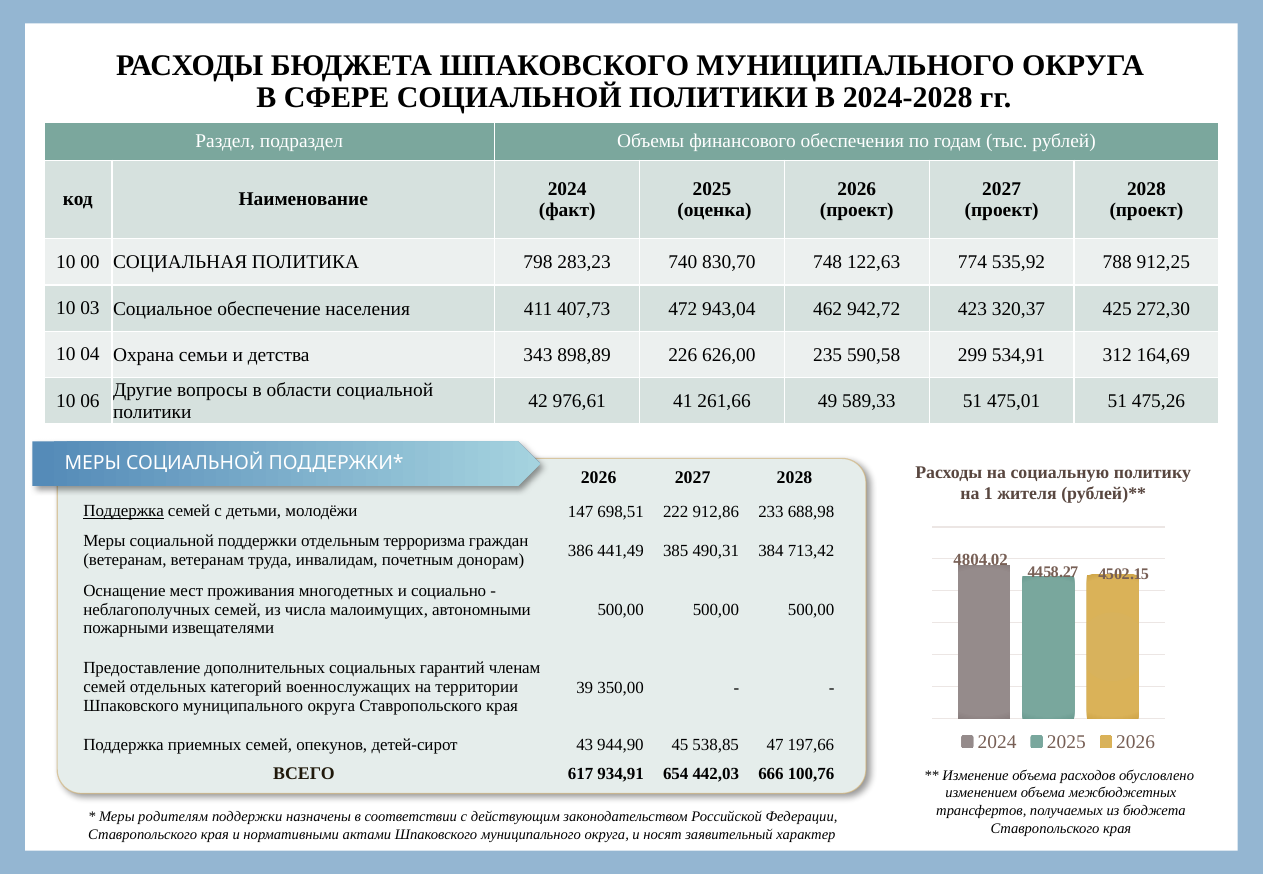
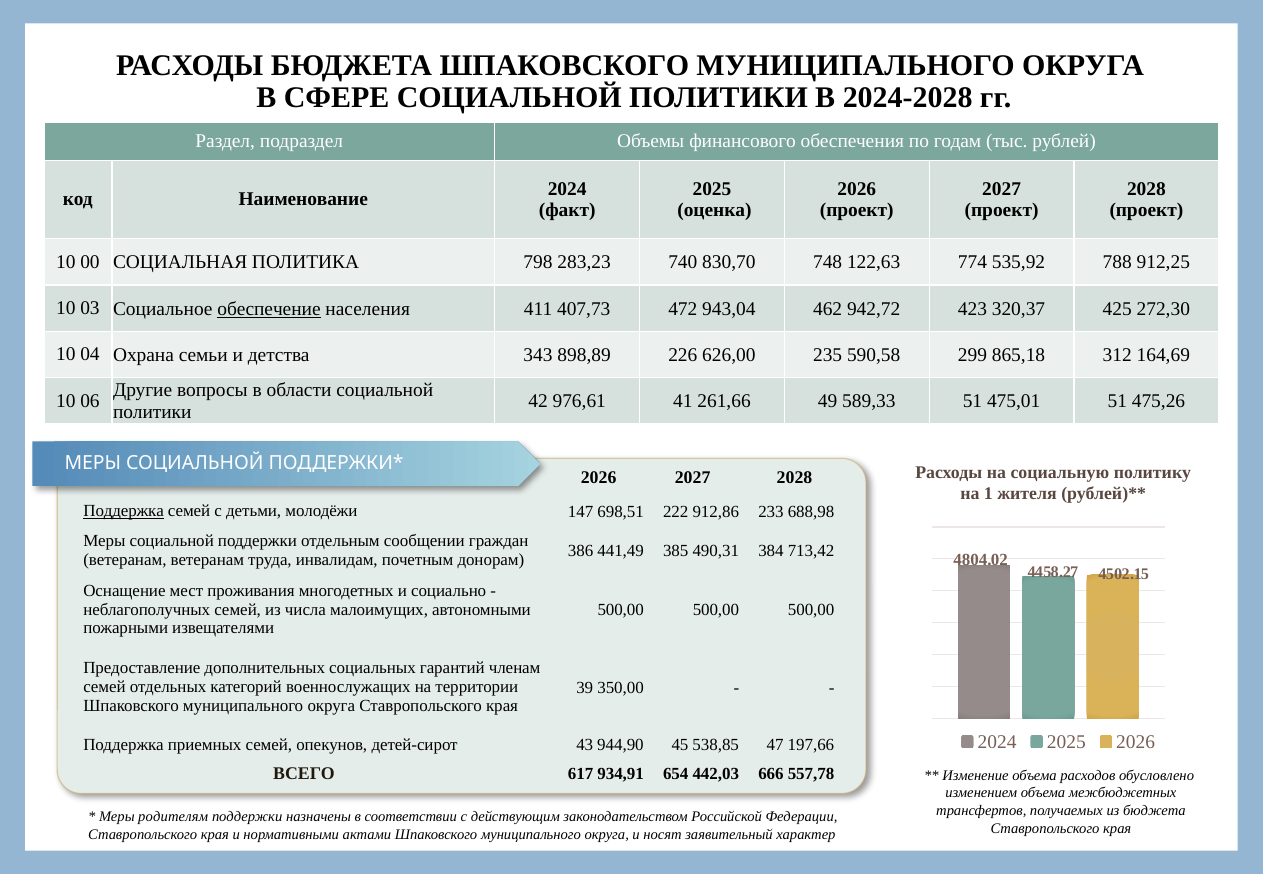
обеспечение underline: none -> present
534,91: 534,91 -> 865,18
терроризма: терроризма -> сообщении
100,76: 100,76 -> 557,78
